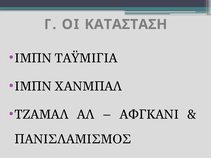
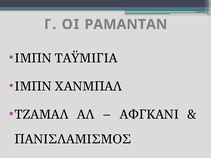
ΚΑΤΑΣΤΑΣΗ: ΚΑΤΑΣΤΑΣΗ -> ΡΑΜΑΝΤΑΝ
